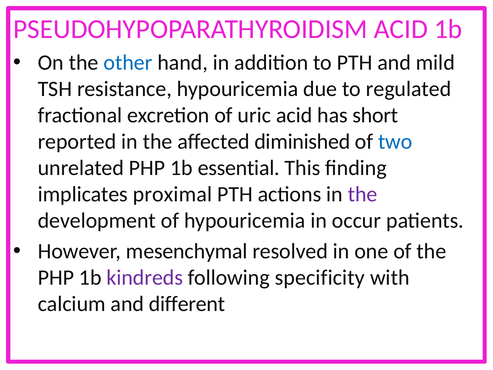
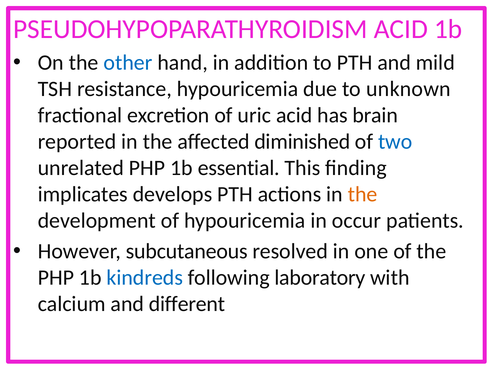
regulated: regulated -> unknown
short: short -> brain
proximal: proximal -> develops
the at (363, 194) colour: purple -> orange
mesenchymal: mesenchymal -> subcutaneous
kindreds colour: purple -> blue
specificity: specificity -> laboratory
